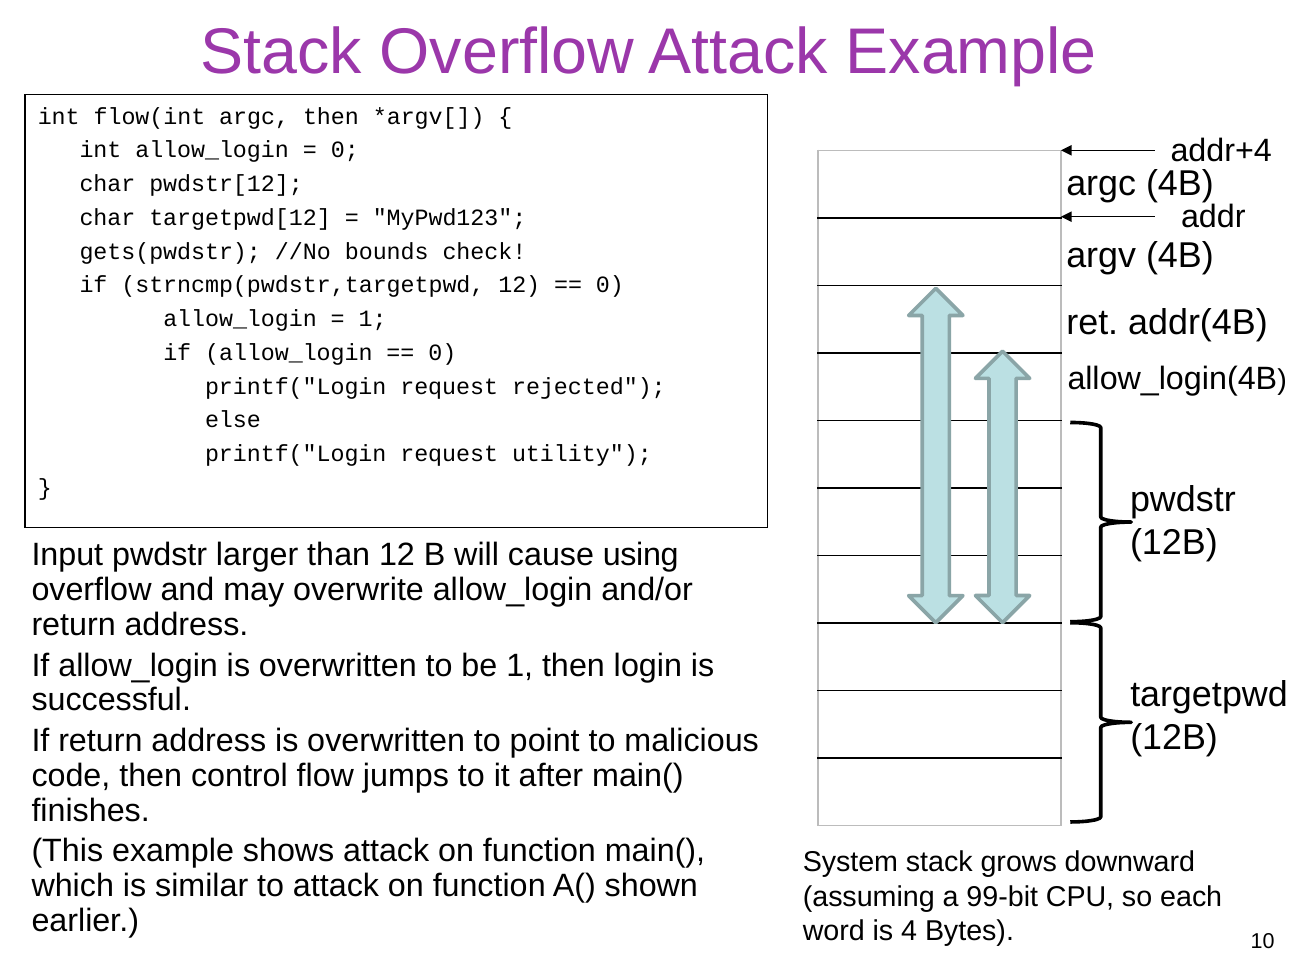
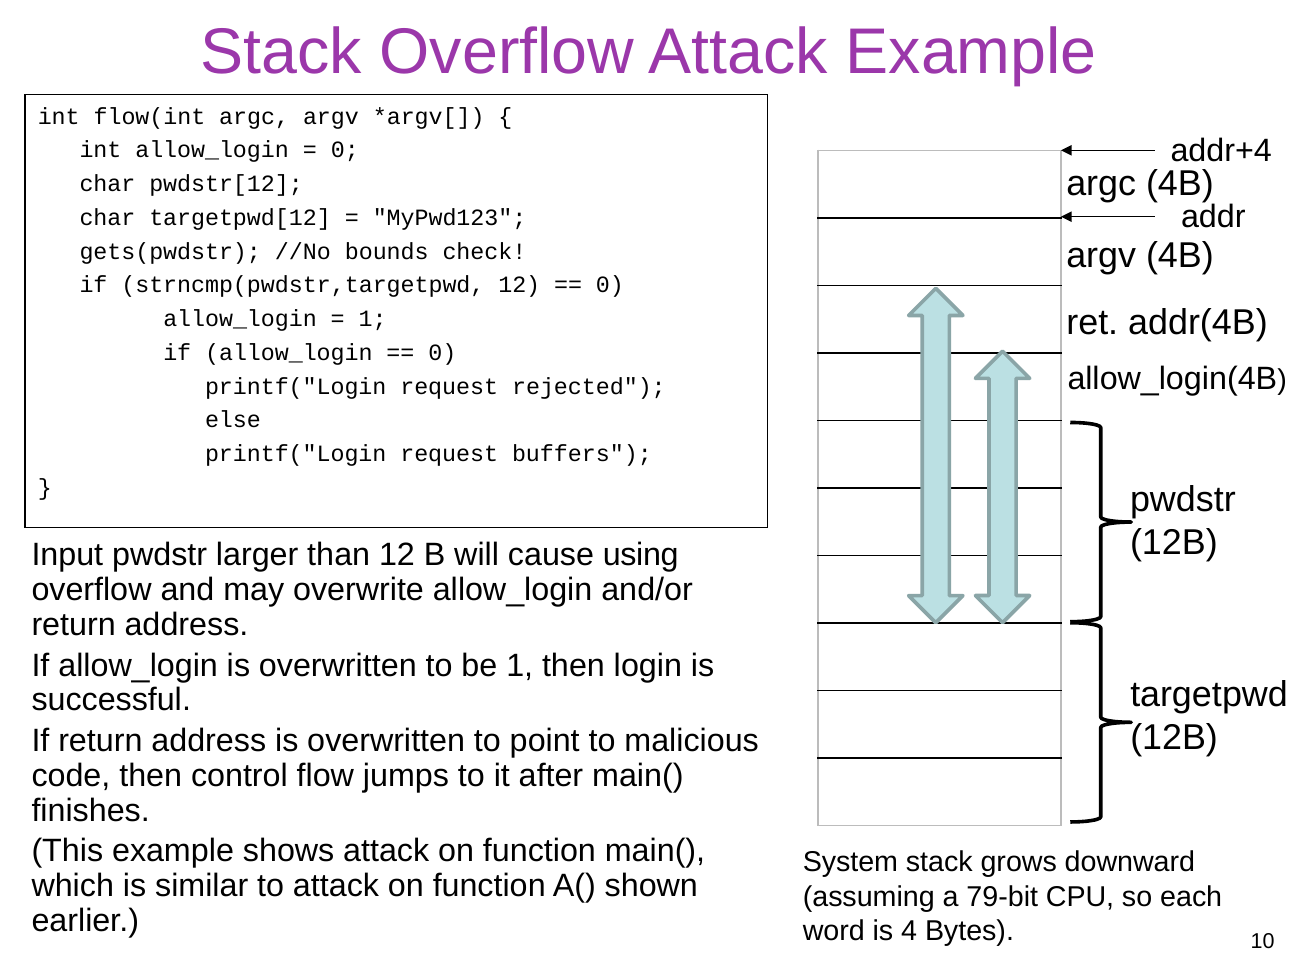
argc then: then -> argv
utility: utility -> buffers
99-bit: 99-bit -> 79-bit
